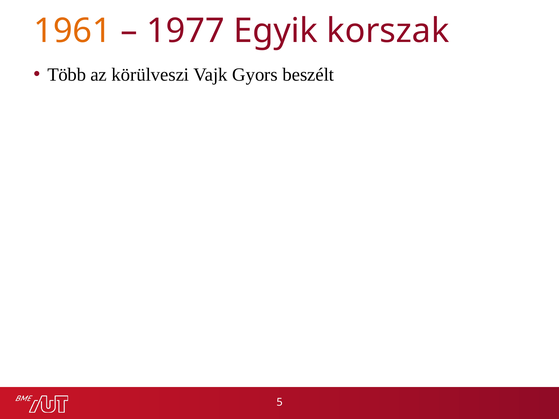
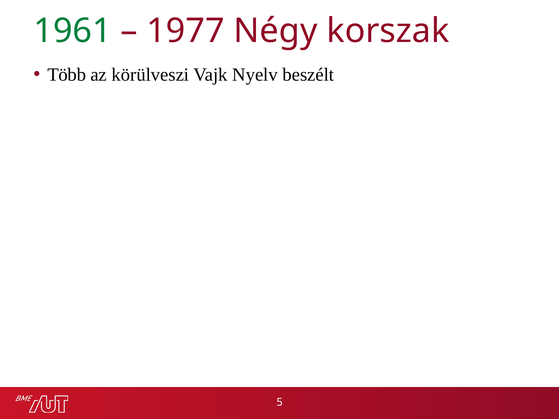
1961 colour: orange -> green
Egyik: Egyik -> Négy
Gyors: Gyors -> Nyelv
